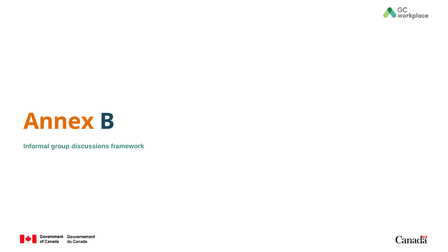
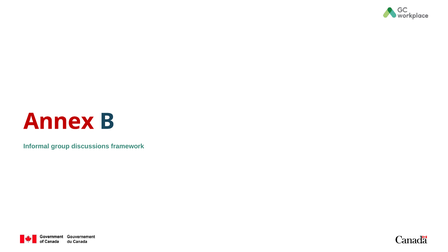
Annex colour: orange -> red
